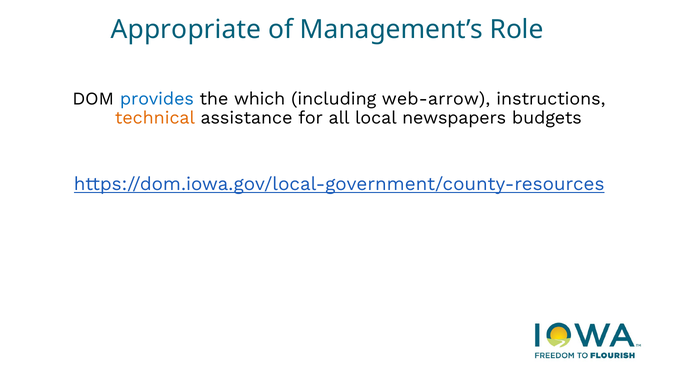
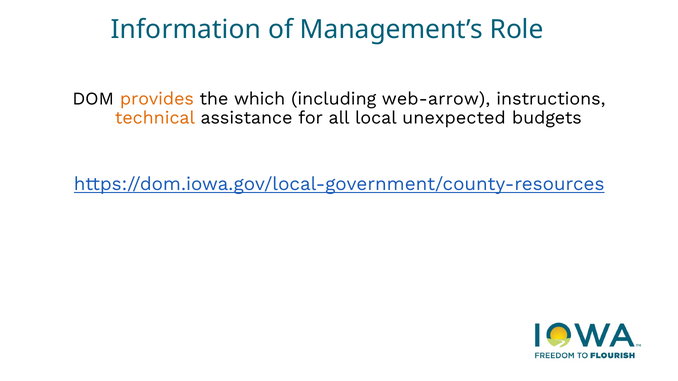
Appropriate: Appropriate -> Information
provides colour: blue -> orange
newspapers: newspapers -> unexpected
